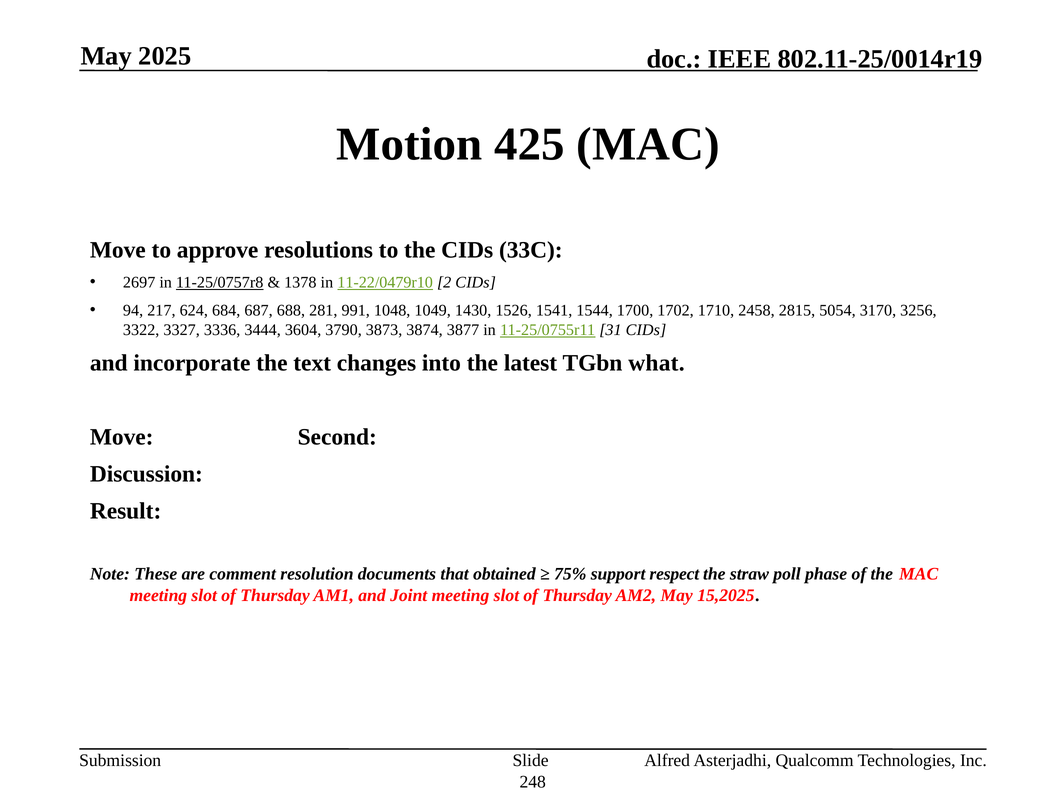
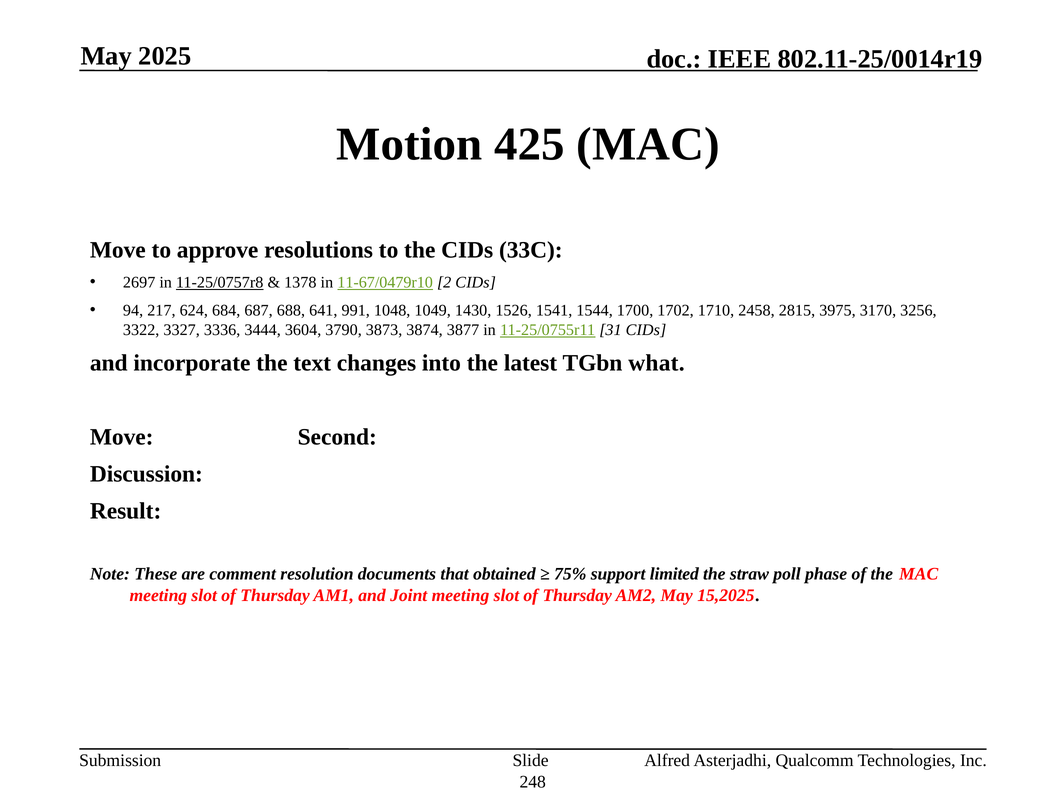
11-22/0479r10: 11-22/0479r10 -> 11-67/0479r10
281: 281 -> 641
5054: 5054 -> 3975
respect: respect -> limited
